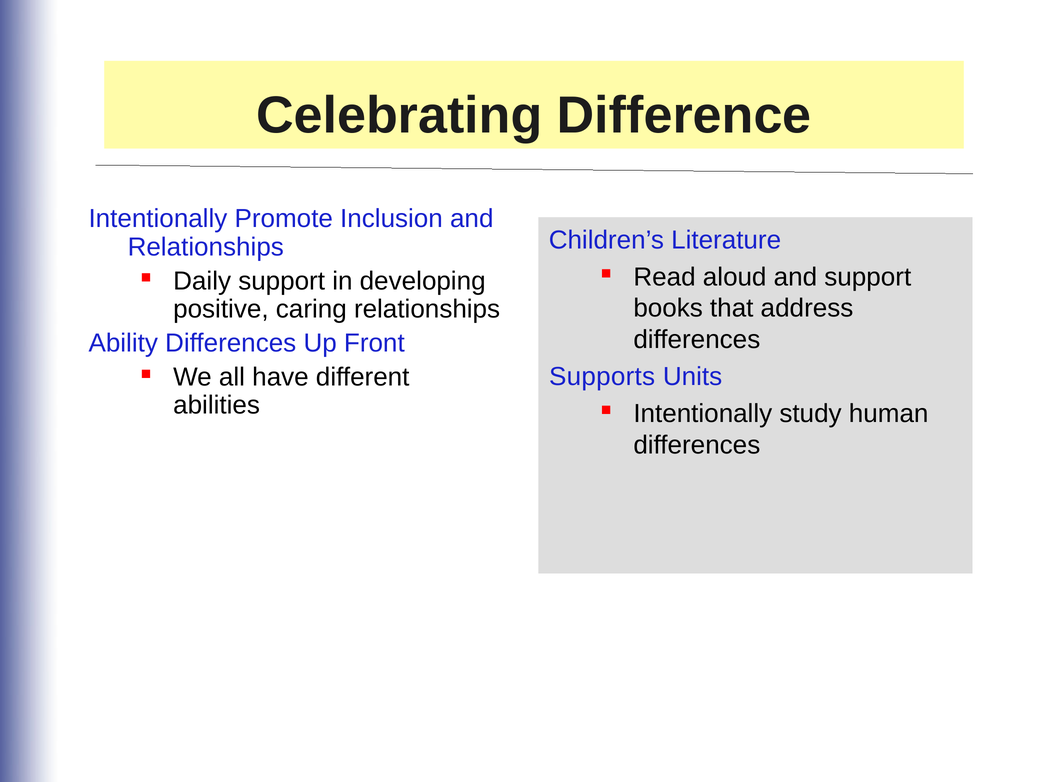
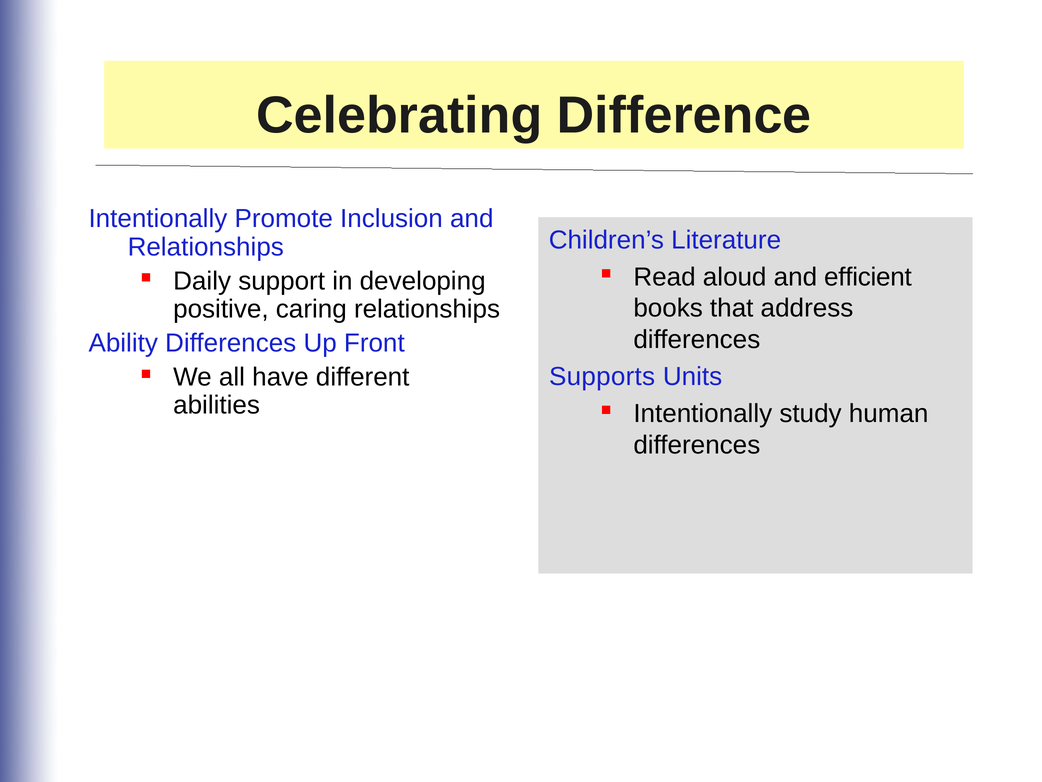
and support: support -> efficient
